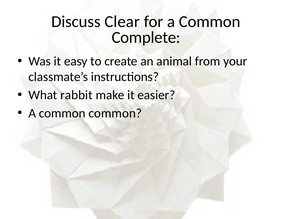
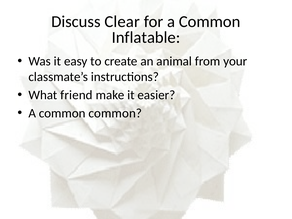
Complete: Complete -> Inflatable
rabbit: rabbit -> friend
